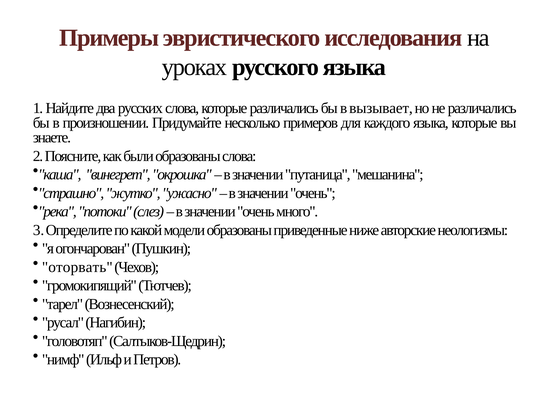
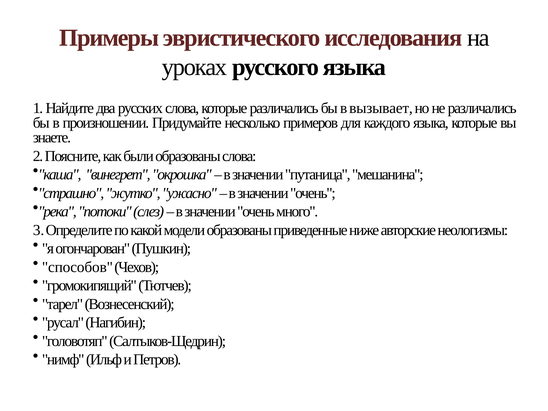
оторвать: оторвать -> способов
